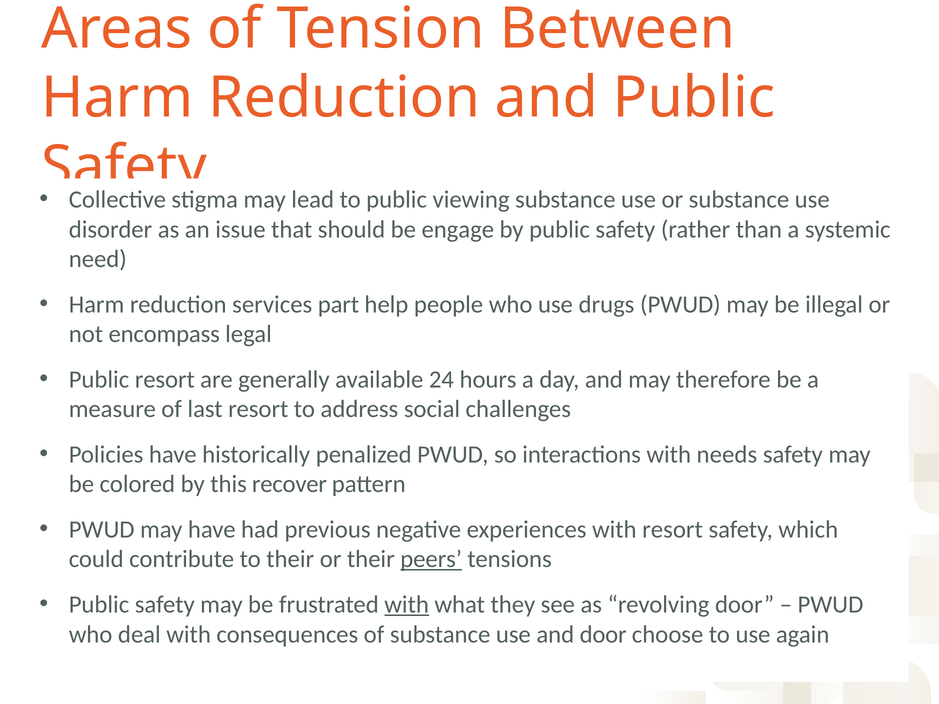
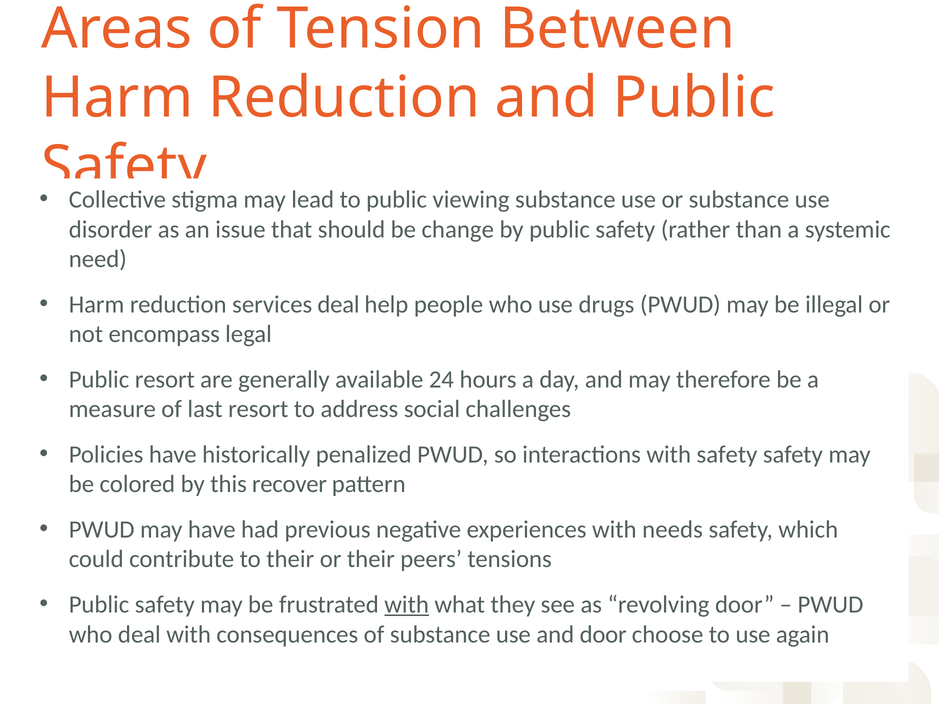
engage: engage -> change
services part: part -> deal
with needs: needs -> safety
with resort: resort -> needs
peers underline: present -> none
